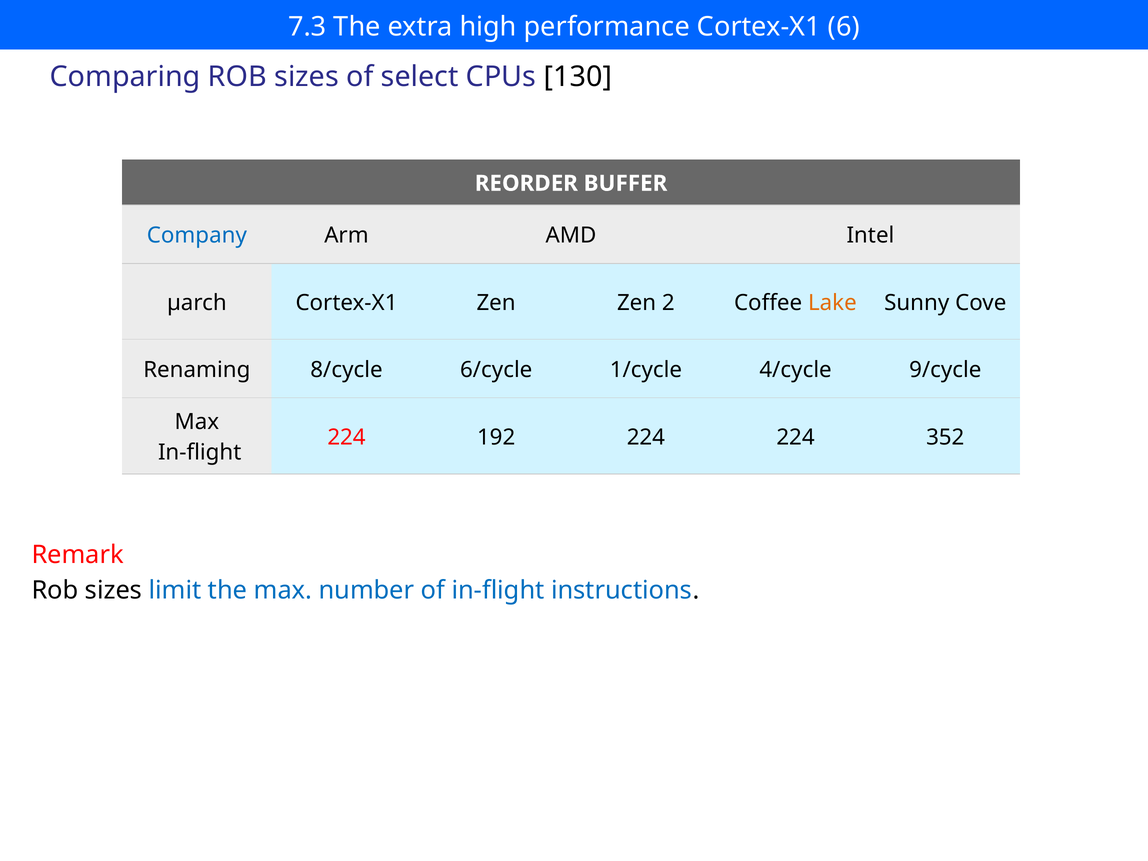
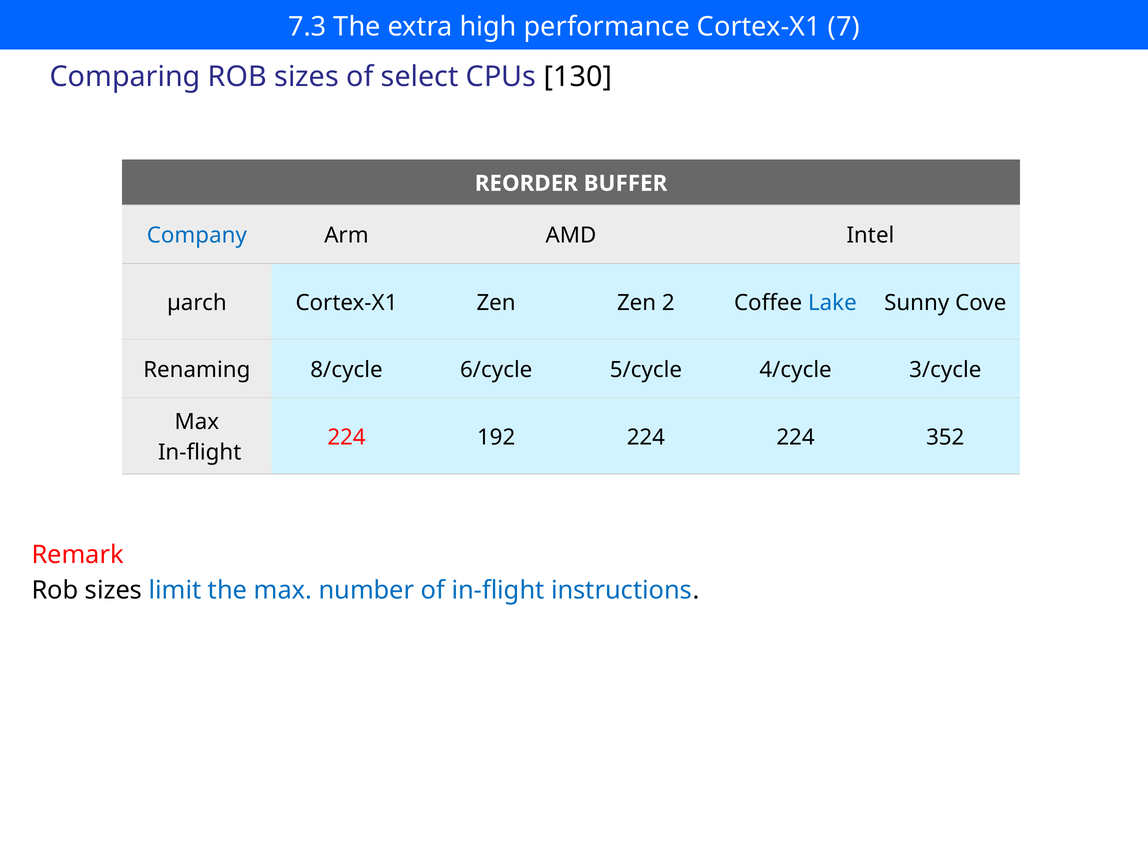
6: 6 -> 7
Lake colour: orange -> blue
1/cycle: 1/cycle -> 5/cycle
9/cycle: 9/cycle -> 3/cycle
